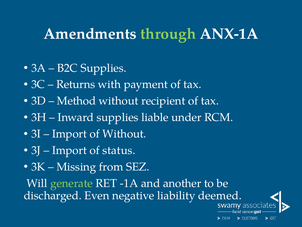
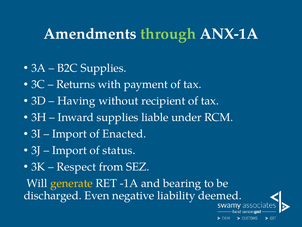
Method: Method -> Having
of Without: Without -> Enacted
Missing: Missing -> Respect
generate colour: light green -> yellow
another: another -> bearing
